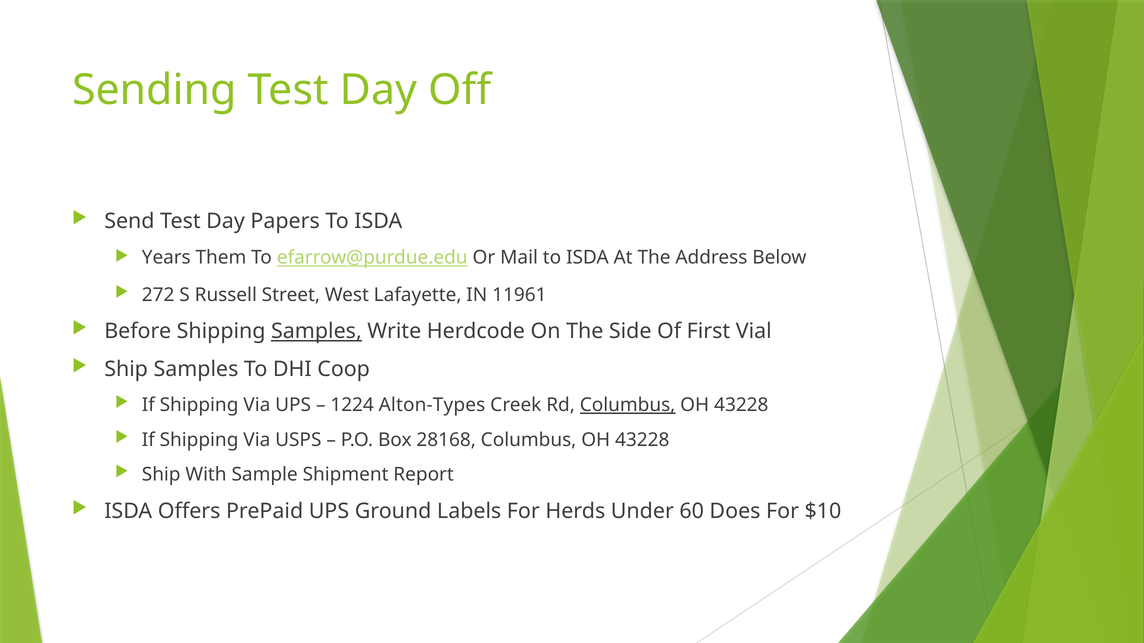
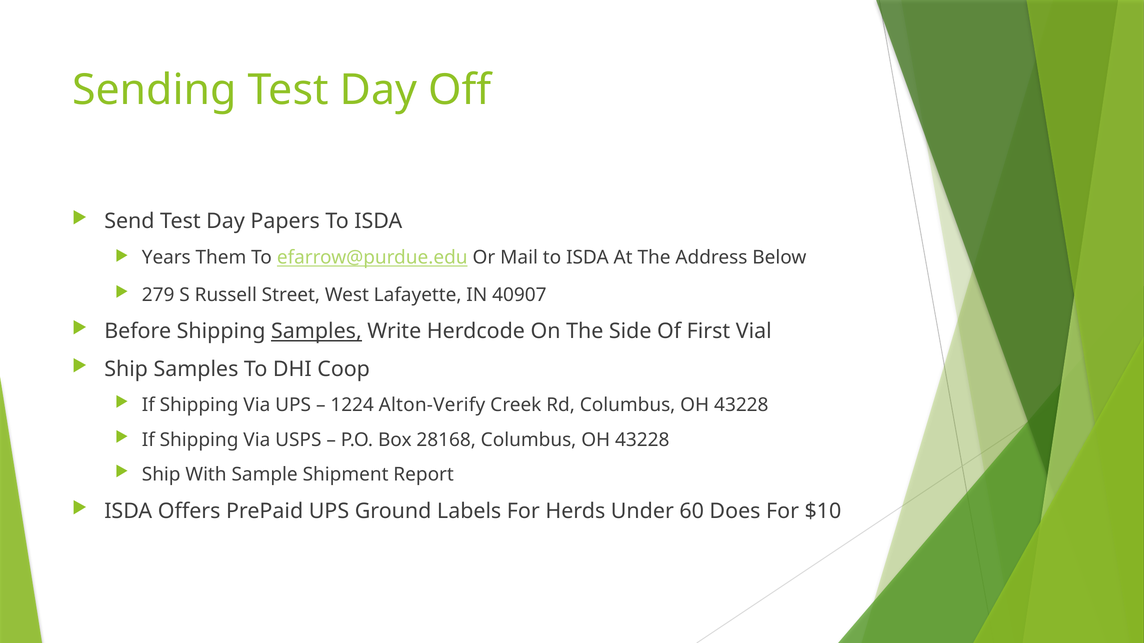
272: 272 -> 279
11961: 11961 -> 40907
Alton-Types: Alton-Types -> Alton-Verify
Columbus at (628, 405) underline: present -> none
